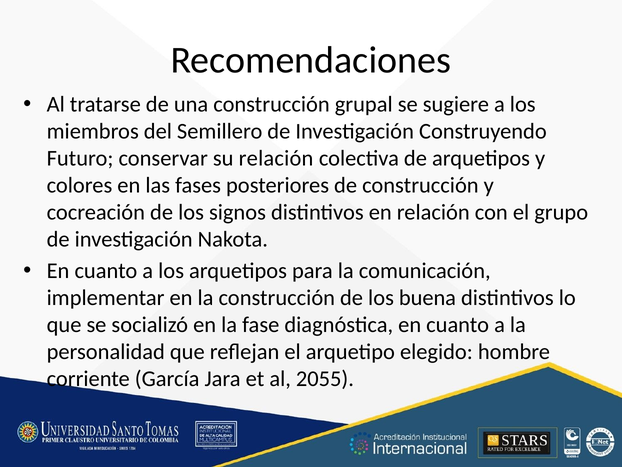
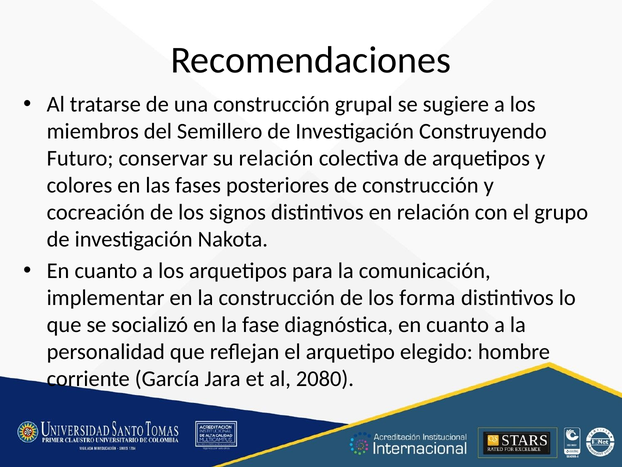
buena: buena -> forma
2055: 2055 -> 2080
